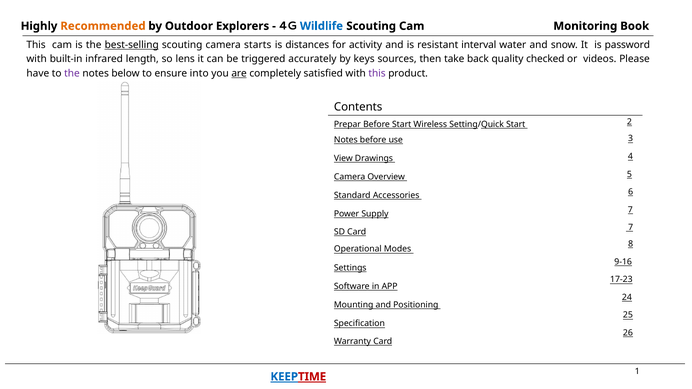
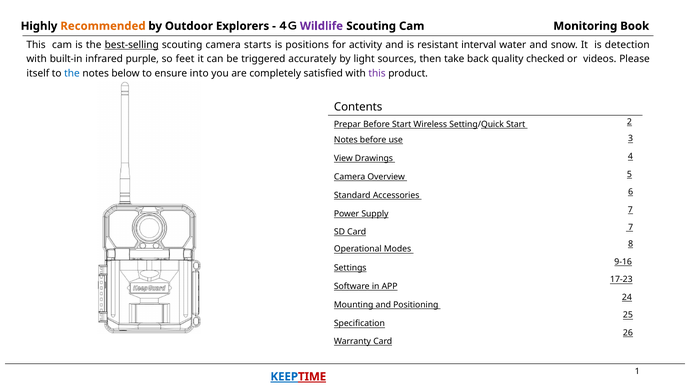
Wildlife colour: blue -> purple
distances: distances -> positions
password: password -> detection
length: length -> purple
lens: lens -> feet
keys: keys -> light
have: have -> itself
the at (72, 73) colour: purple -> blue
are underline: present -> none
